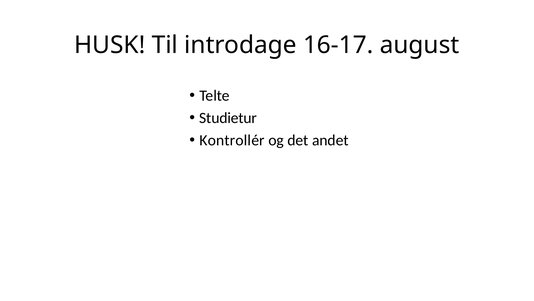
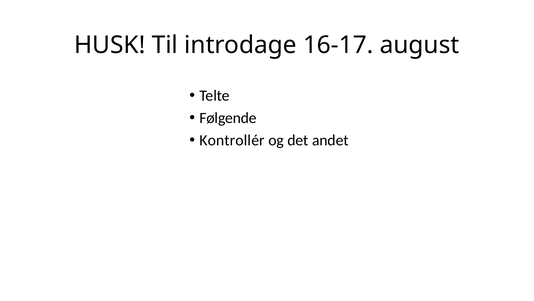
Studietur: Studietur -> Følgende
